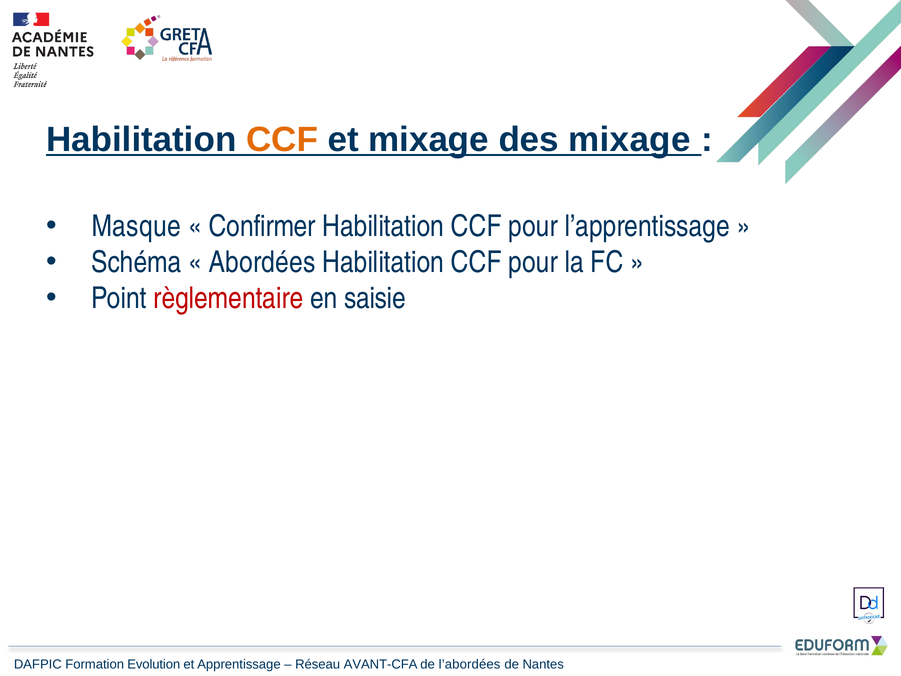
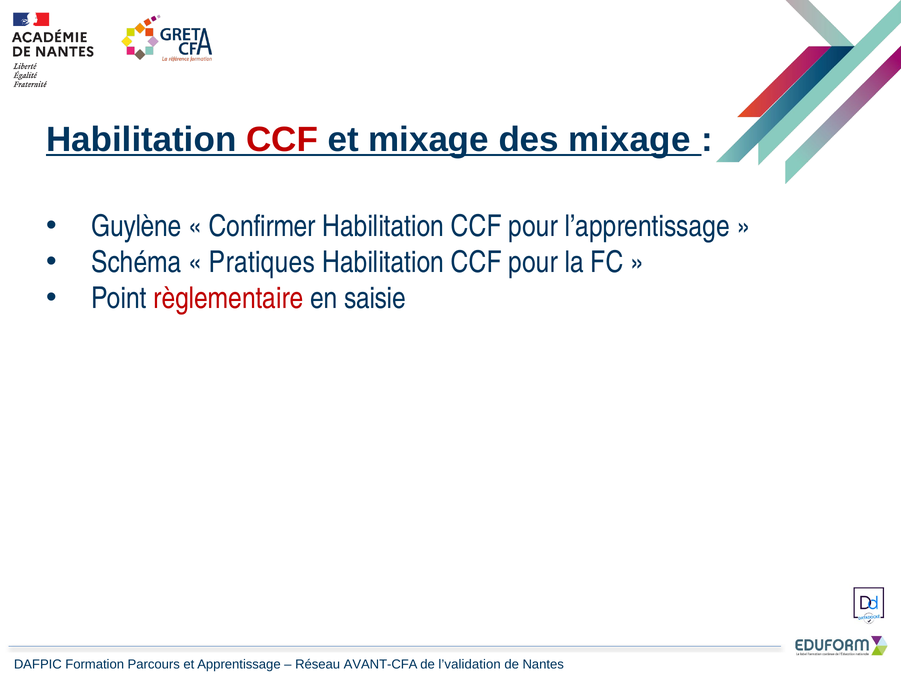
CCF at (282, 139) colour: orange -> red
Masque: Masque -> Guylène
Abordées: Abordées -> Pratiques
Evolution: Evolution -> Parcours
l’abordées: l’abordées -> l’validation
